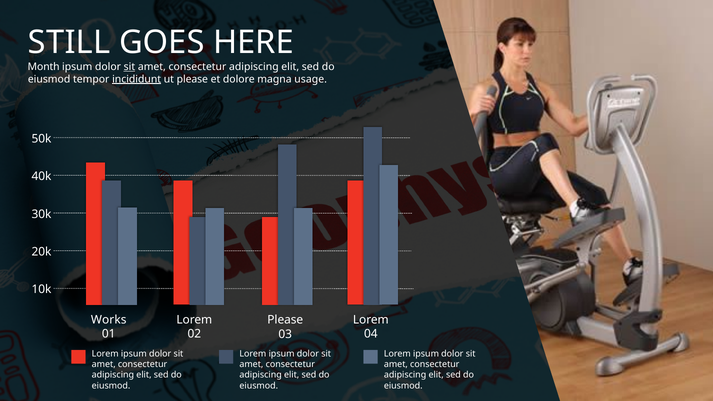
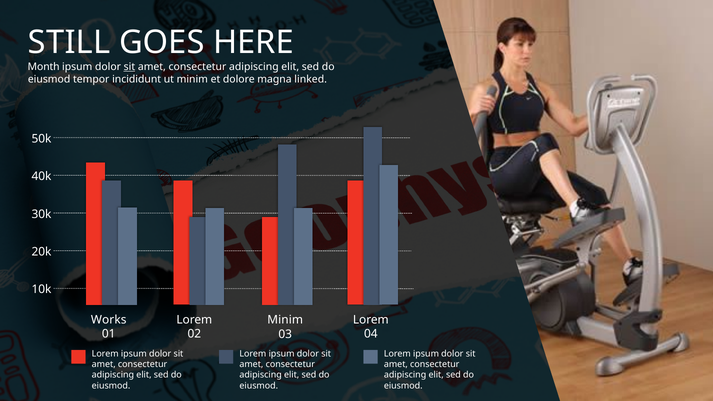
incididunt underline: present -> none
ut please: please -> minim
usage: usage -> linked
Please at (285, 320): Please -> Minim
